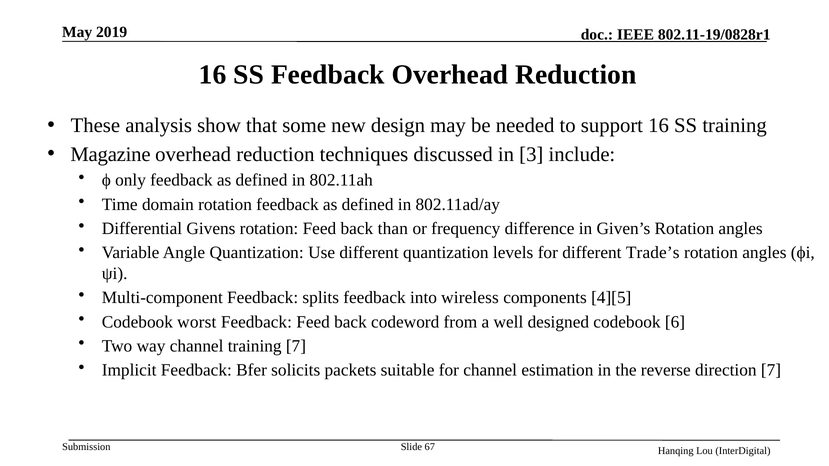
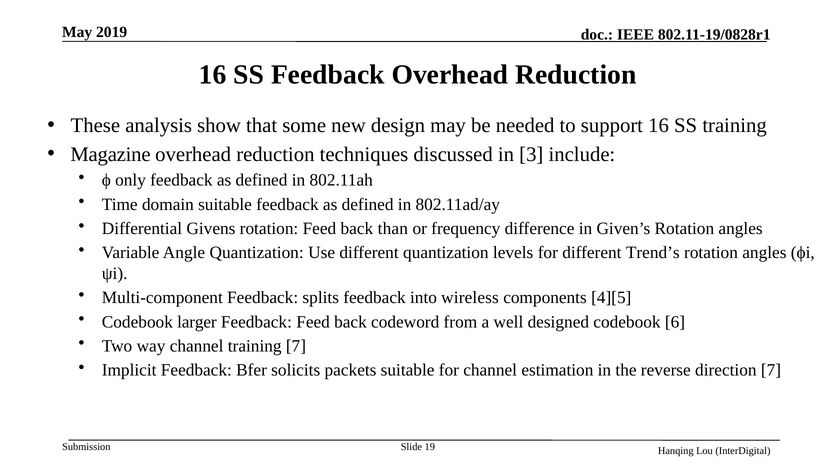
domain rotation: rotation -> suitable
Trade’s: Trade’s -> Trend’s
worst: worst -> larger
67: 67 -> 19
